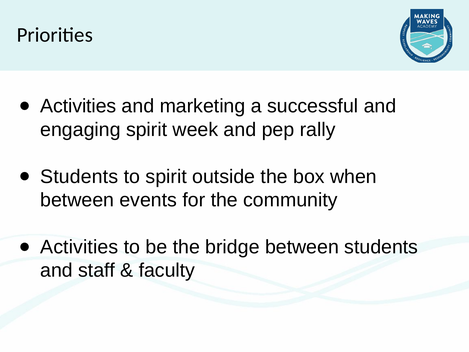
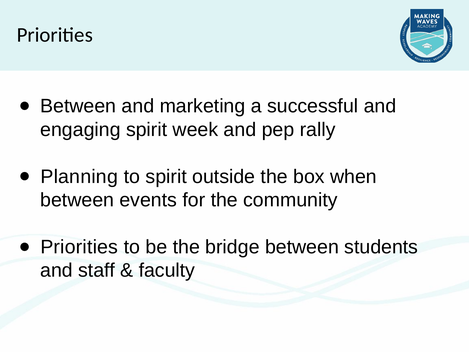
Activities at (78, 106): Activities -> Between
Students at (79, 176): Students -> Planning
Activities at (79, 247): Activities -> Priorities
